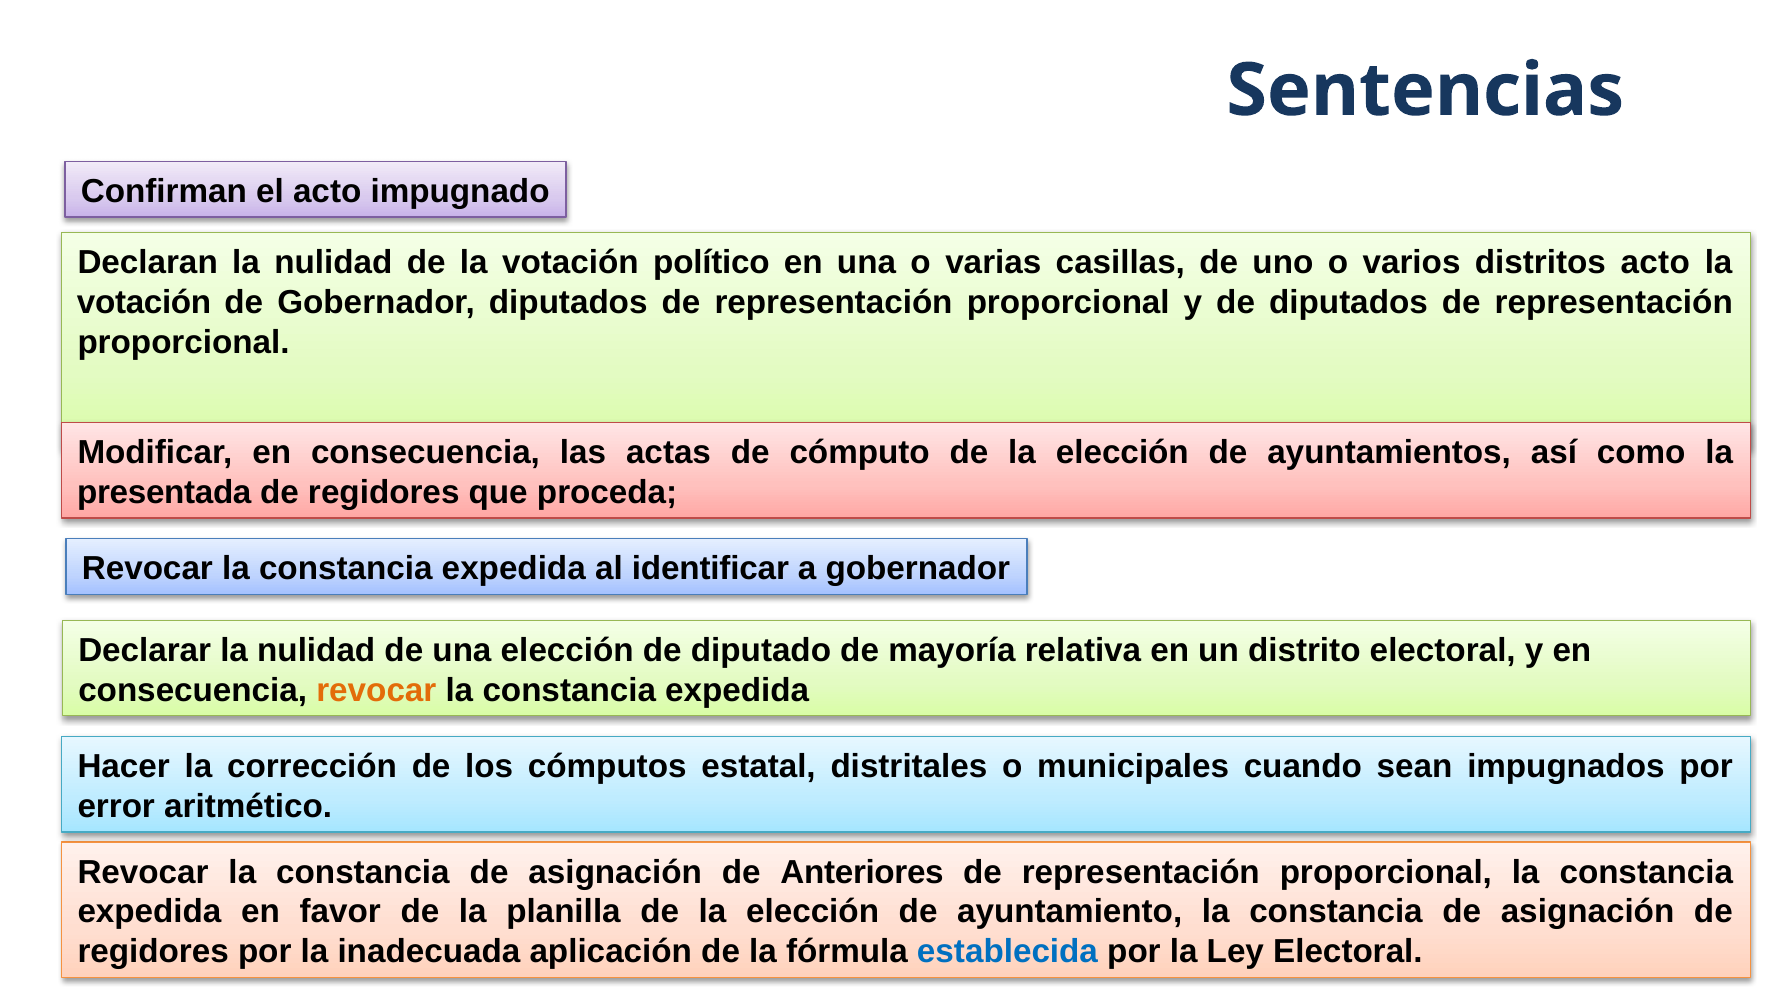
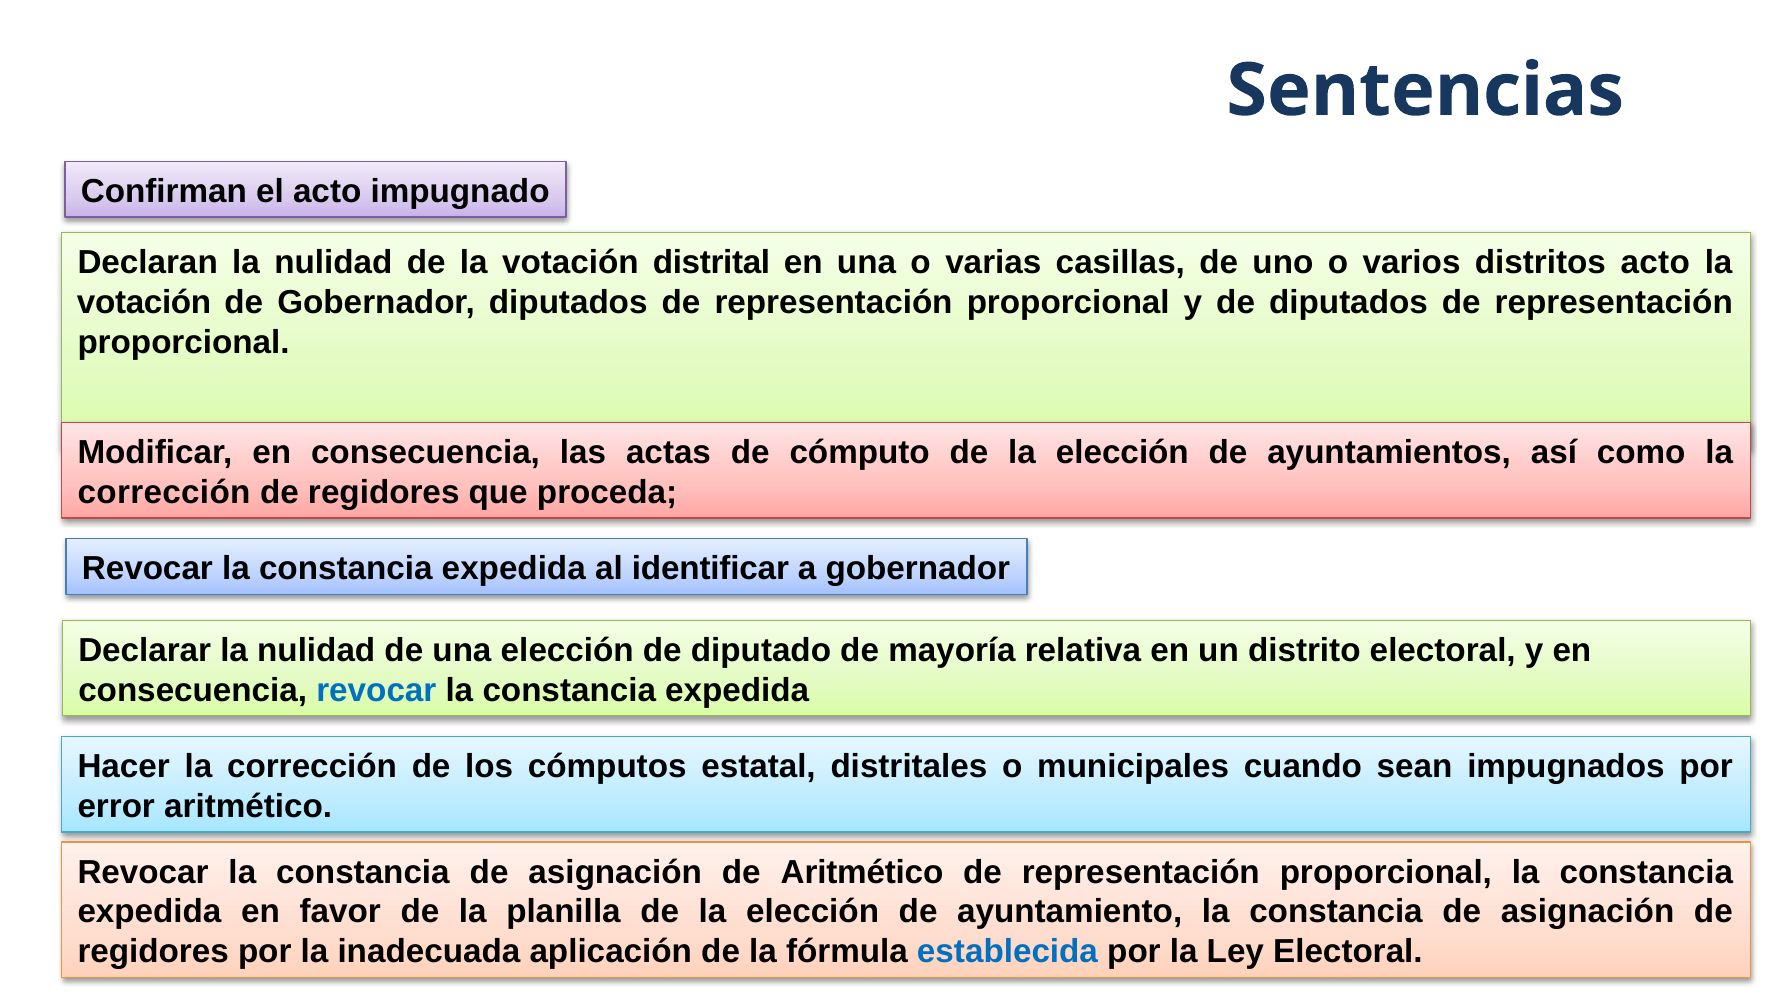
político: político -> distrital
presentada at (164, 493): presentada -> corrección
revocar at (376, 691) colour: orange -> blue
de Anteriores: Anteriores -> Aritmético
